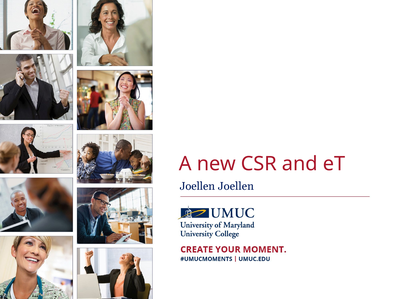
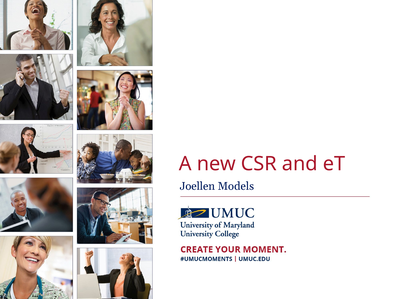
Joellen Joellen: Joellen -> Models
